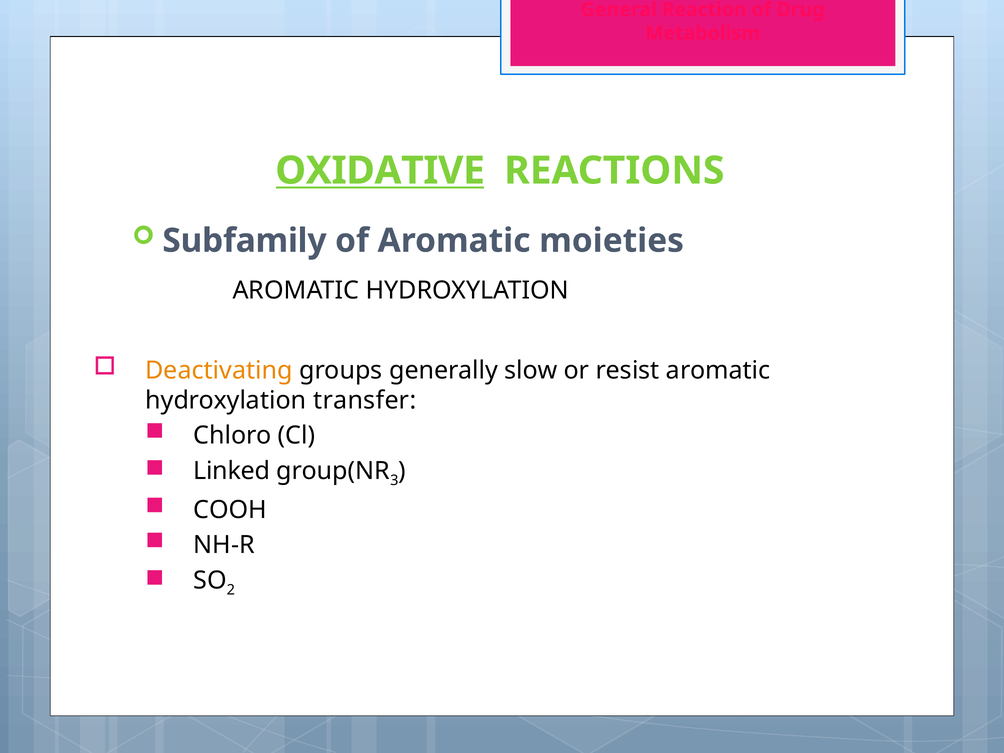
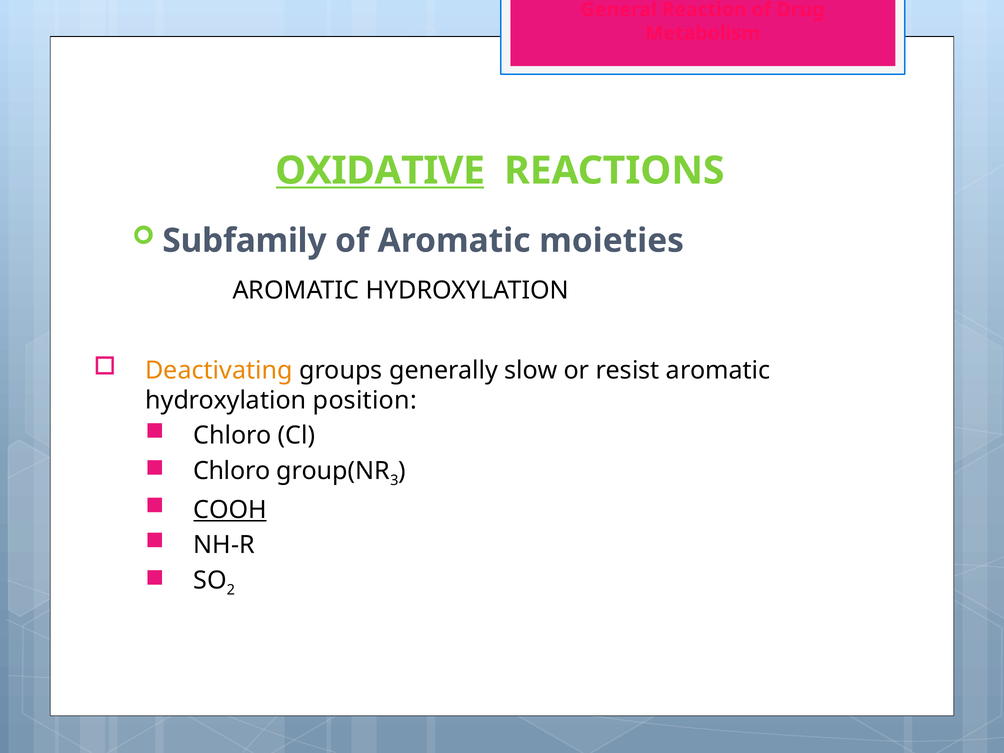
transfer: transfer -> position
Linked at (232, 471): Linked -> Chloro
COOH underline: none -> present
